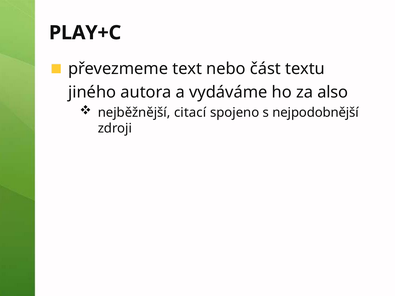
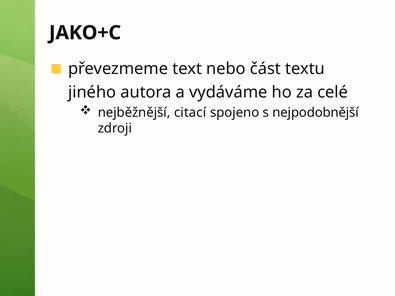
PLAY+C: PLAY+C -> JAKO+C
also: also -> celé
